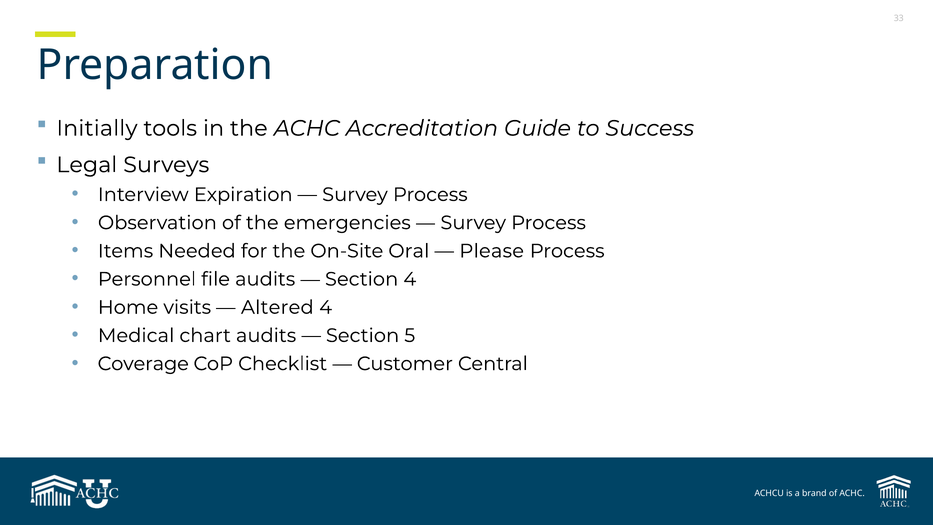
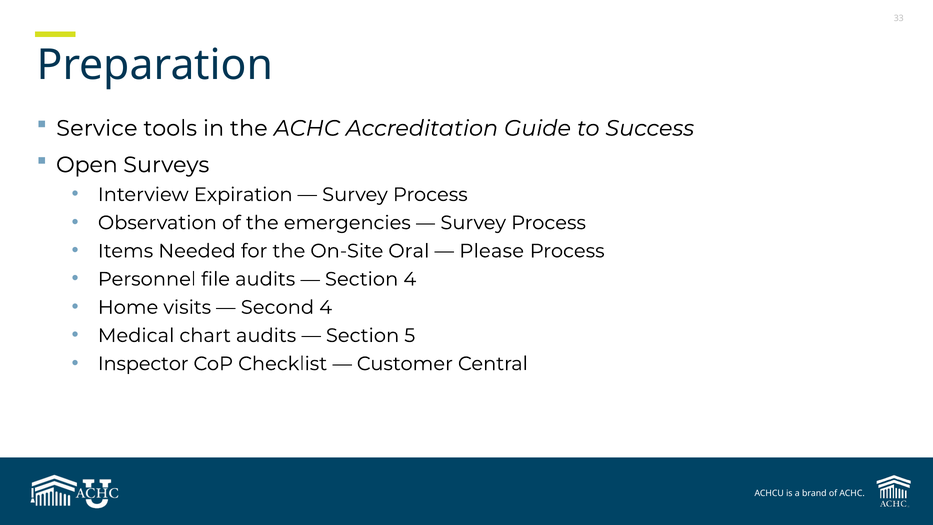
Initially: Initially -> Service
Legal: Legal -> Open
Altered: Altered -> Second
Coverage: Coverage -> Inspector
